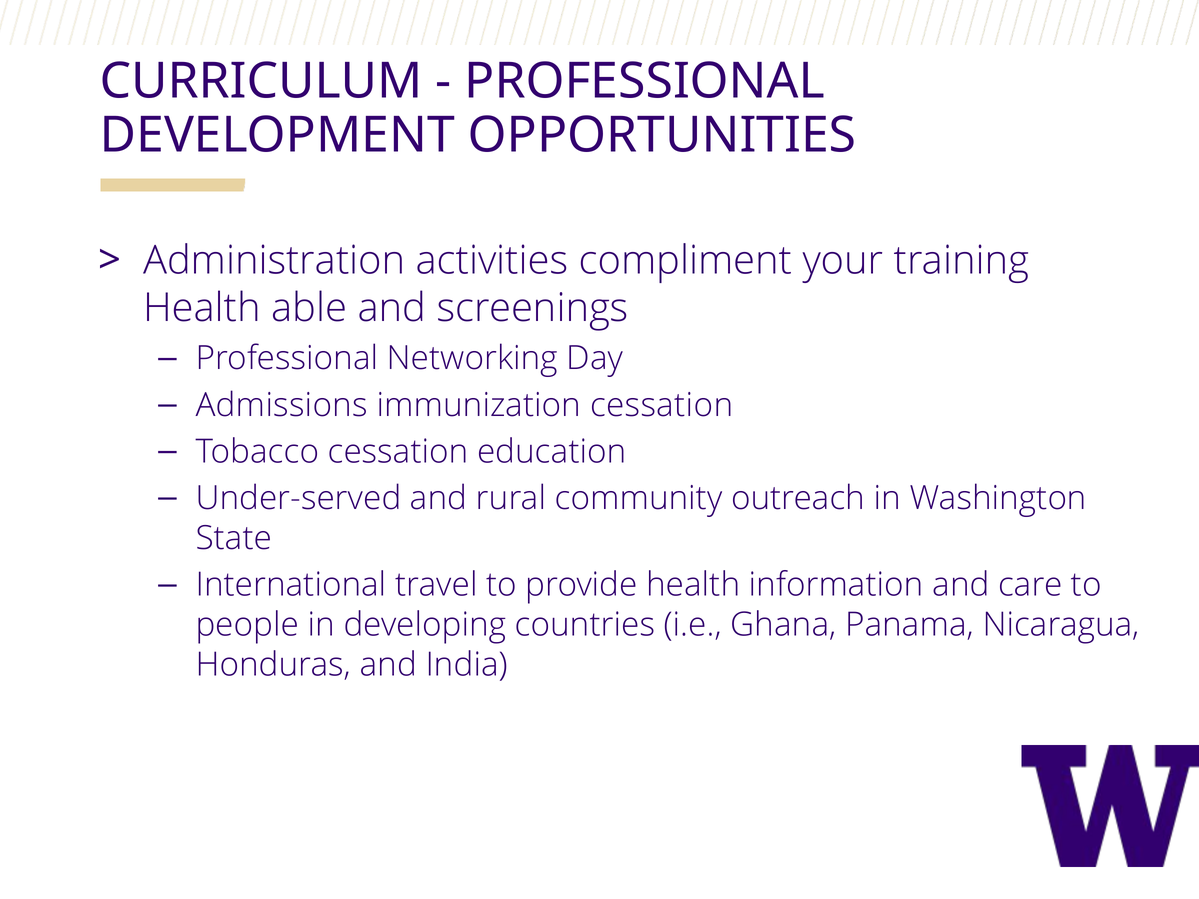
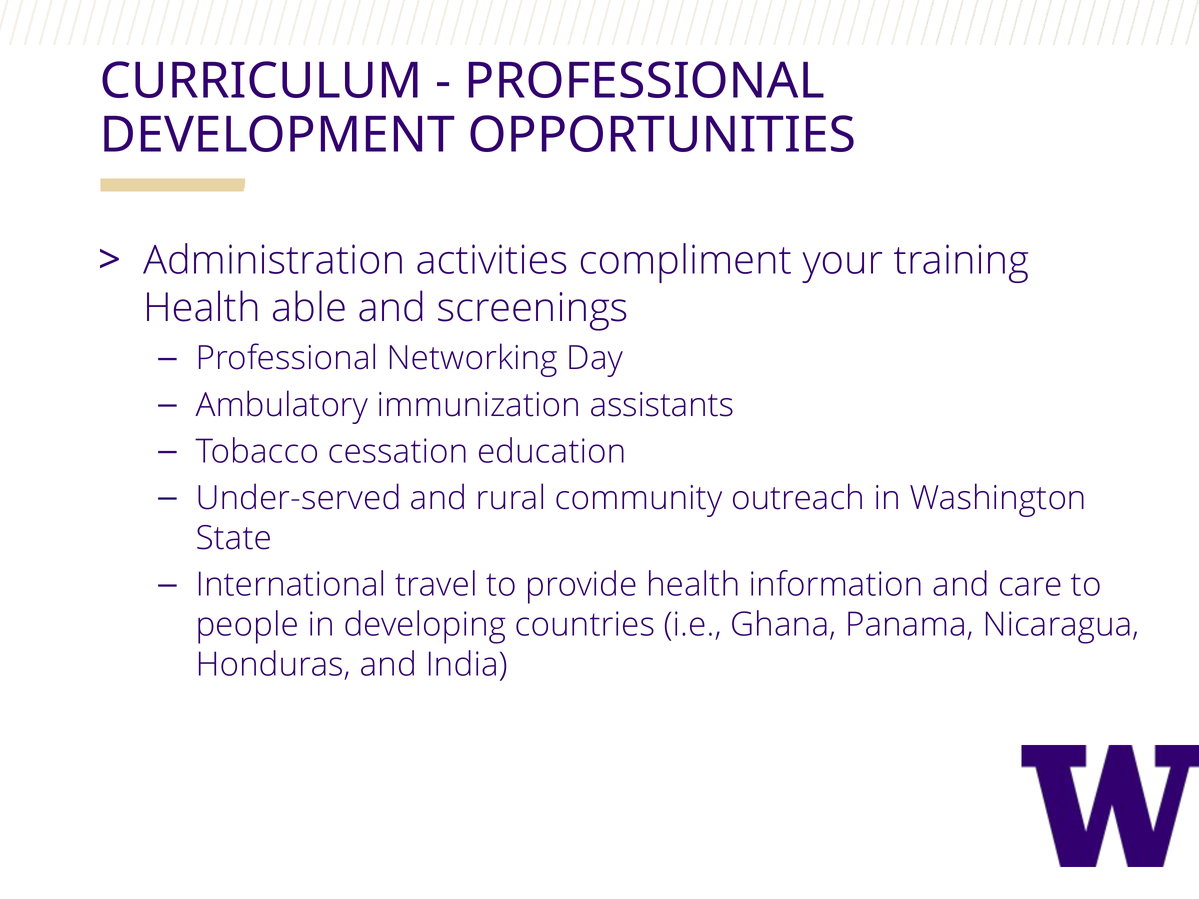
Admissions: Admissions -> Ambulatory
immunization cessation: cessation -> assistants
